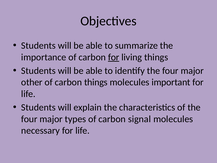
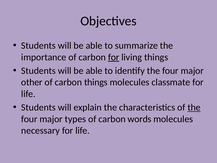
important: important -> classmate
the at (194, 107) underline: none -> present
signal: signal -> words
